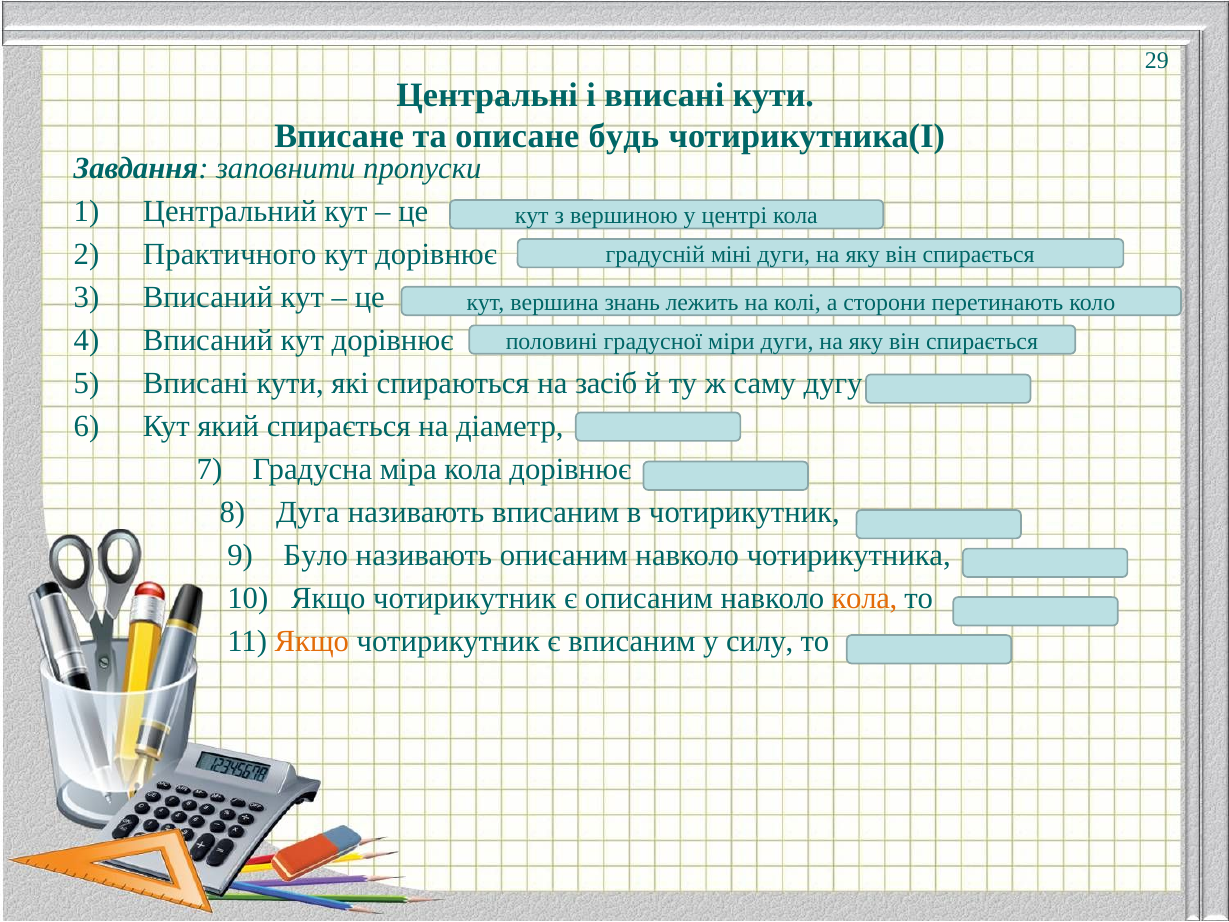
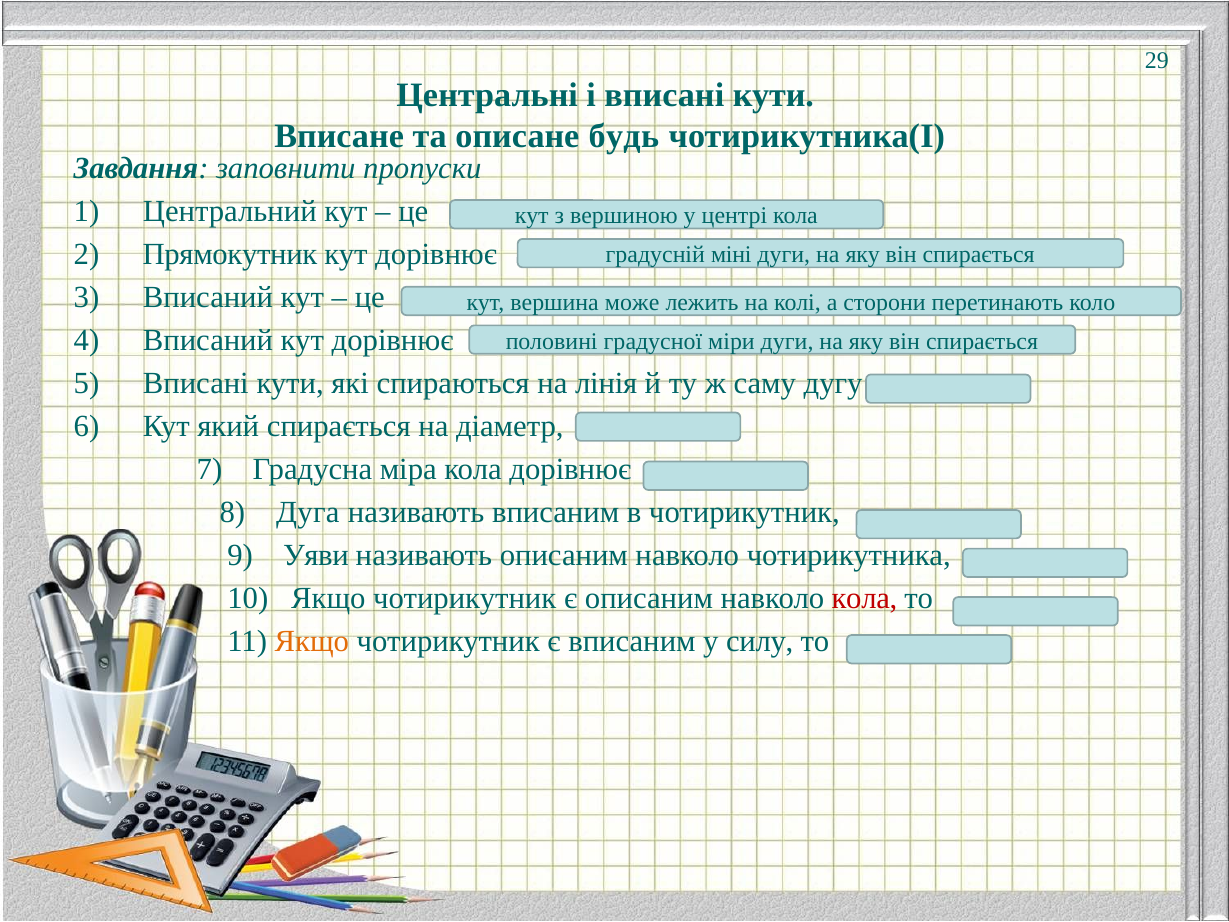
Практичного: Практичного -> Прямокутник
знань: знань -> може
засіб: засіб -> лінія
Було: Було -> Уяви
кола at (864, 598) colour: orange -> red
